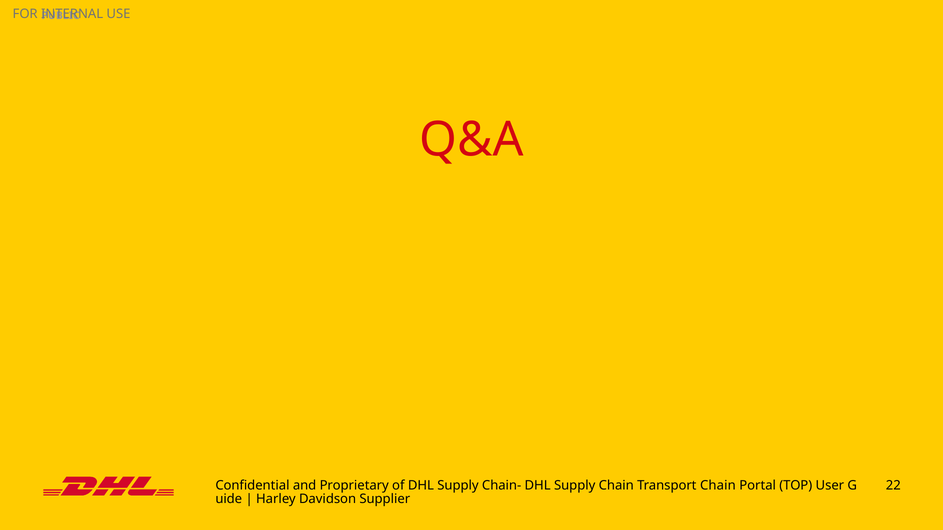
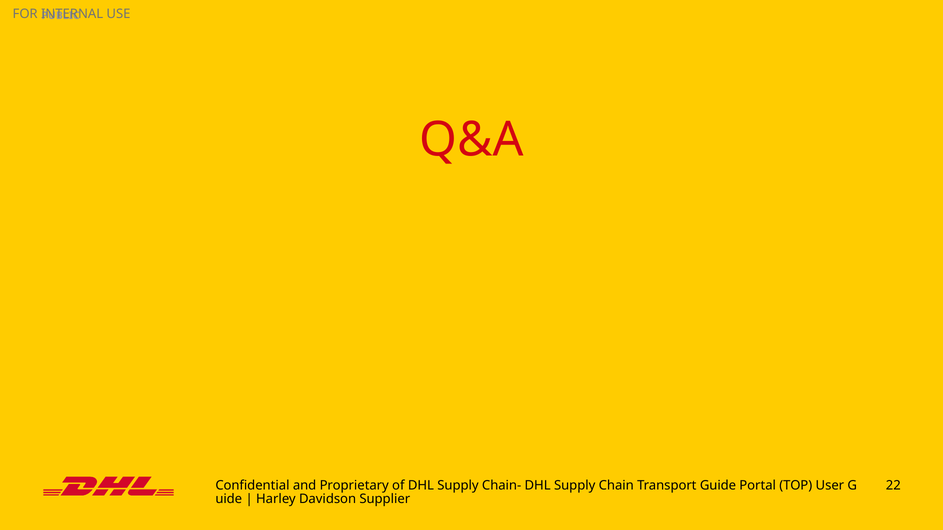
Transport Chain: Chain -> Guide
